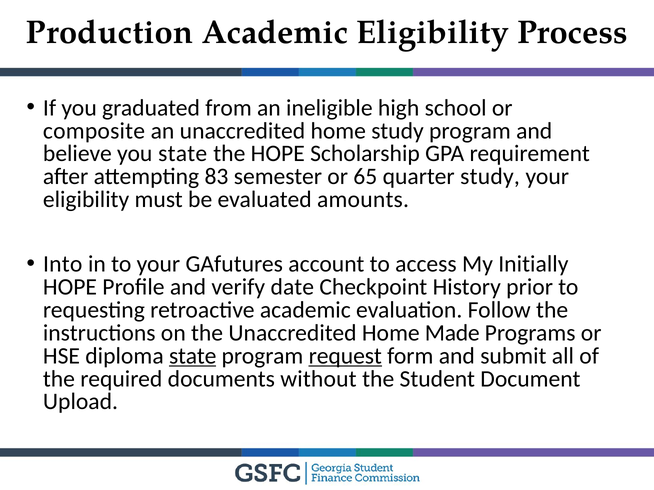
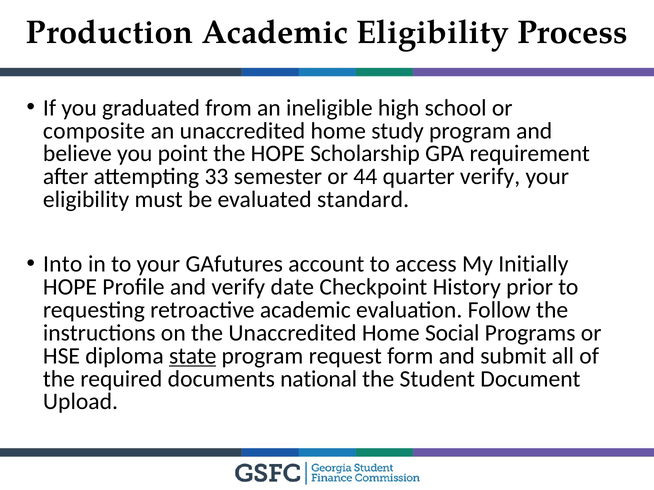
you state: state -> point
83: 83 -> 33
65: 65 -> 44
quarter study: study -> verify
amounts: amounts -> standard
Made: Made -> Social
request underline: present -> none
without: without -> national
